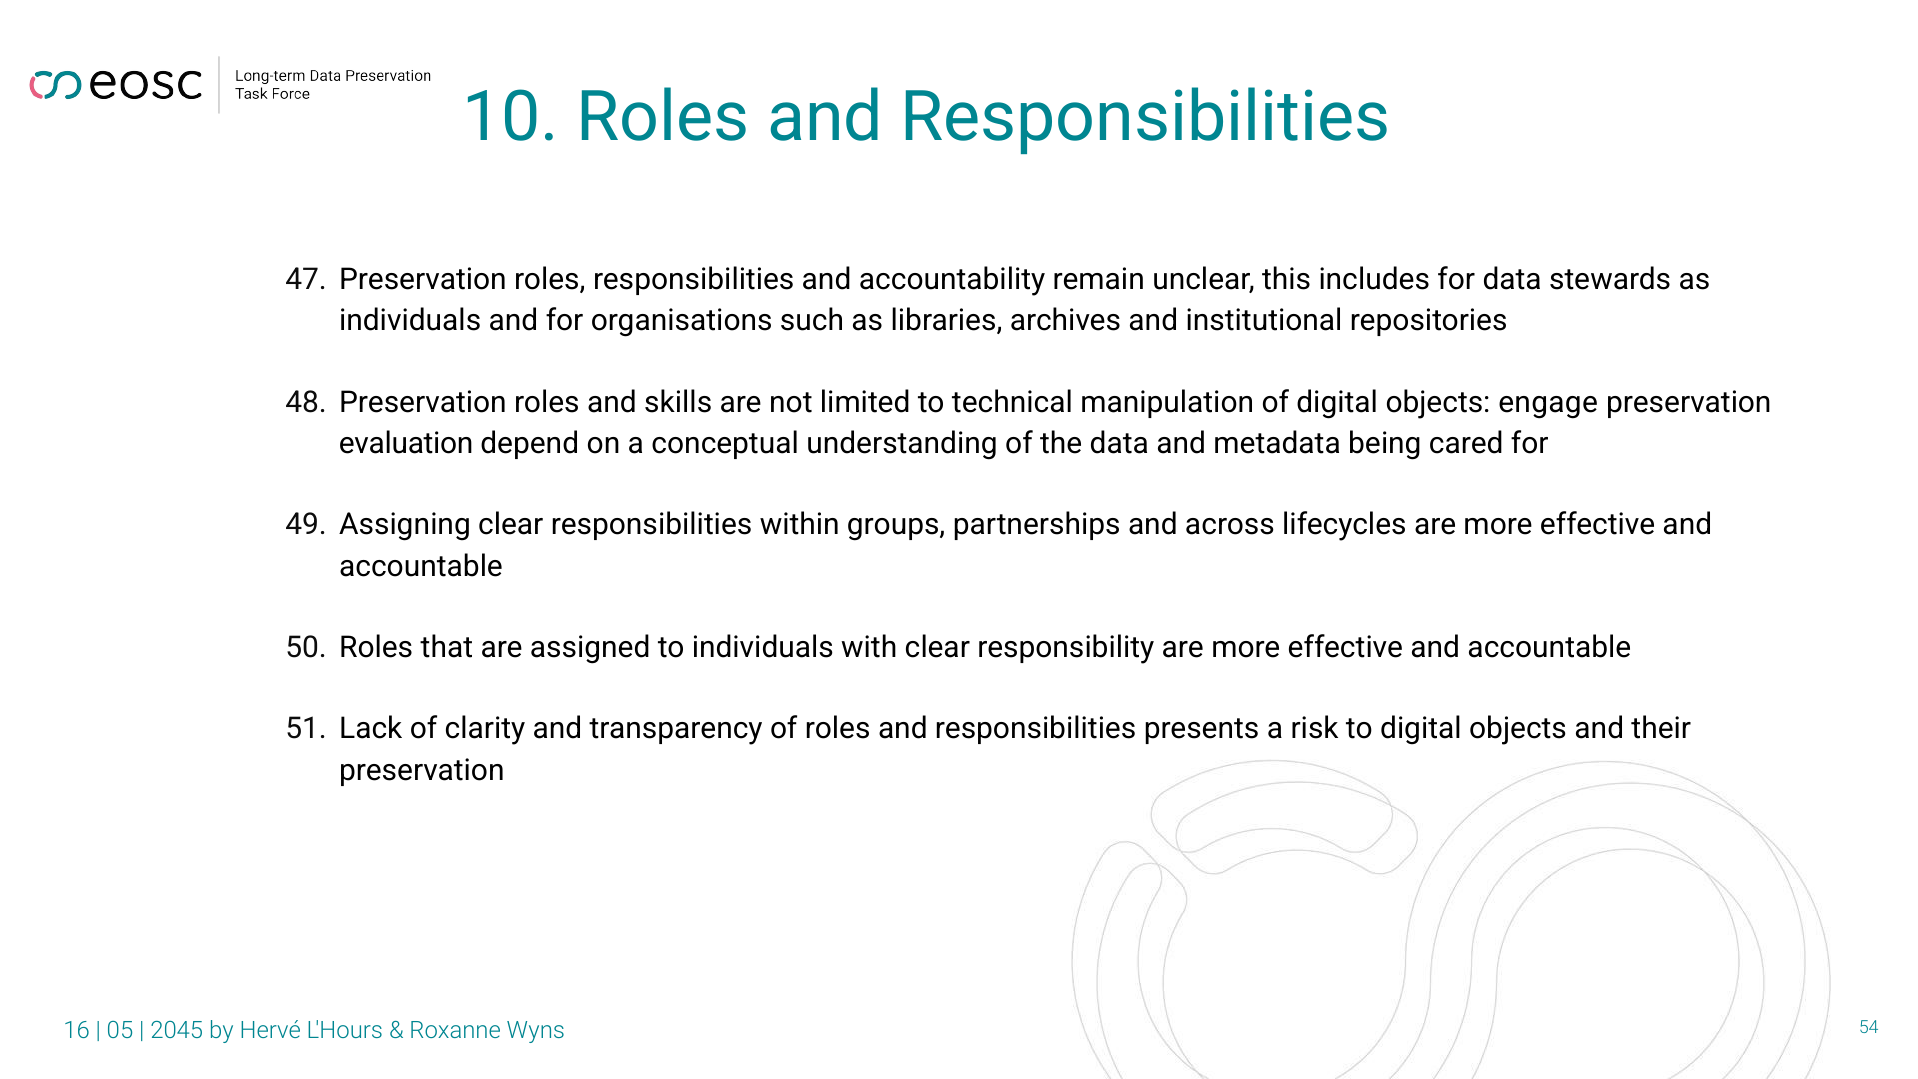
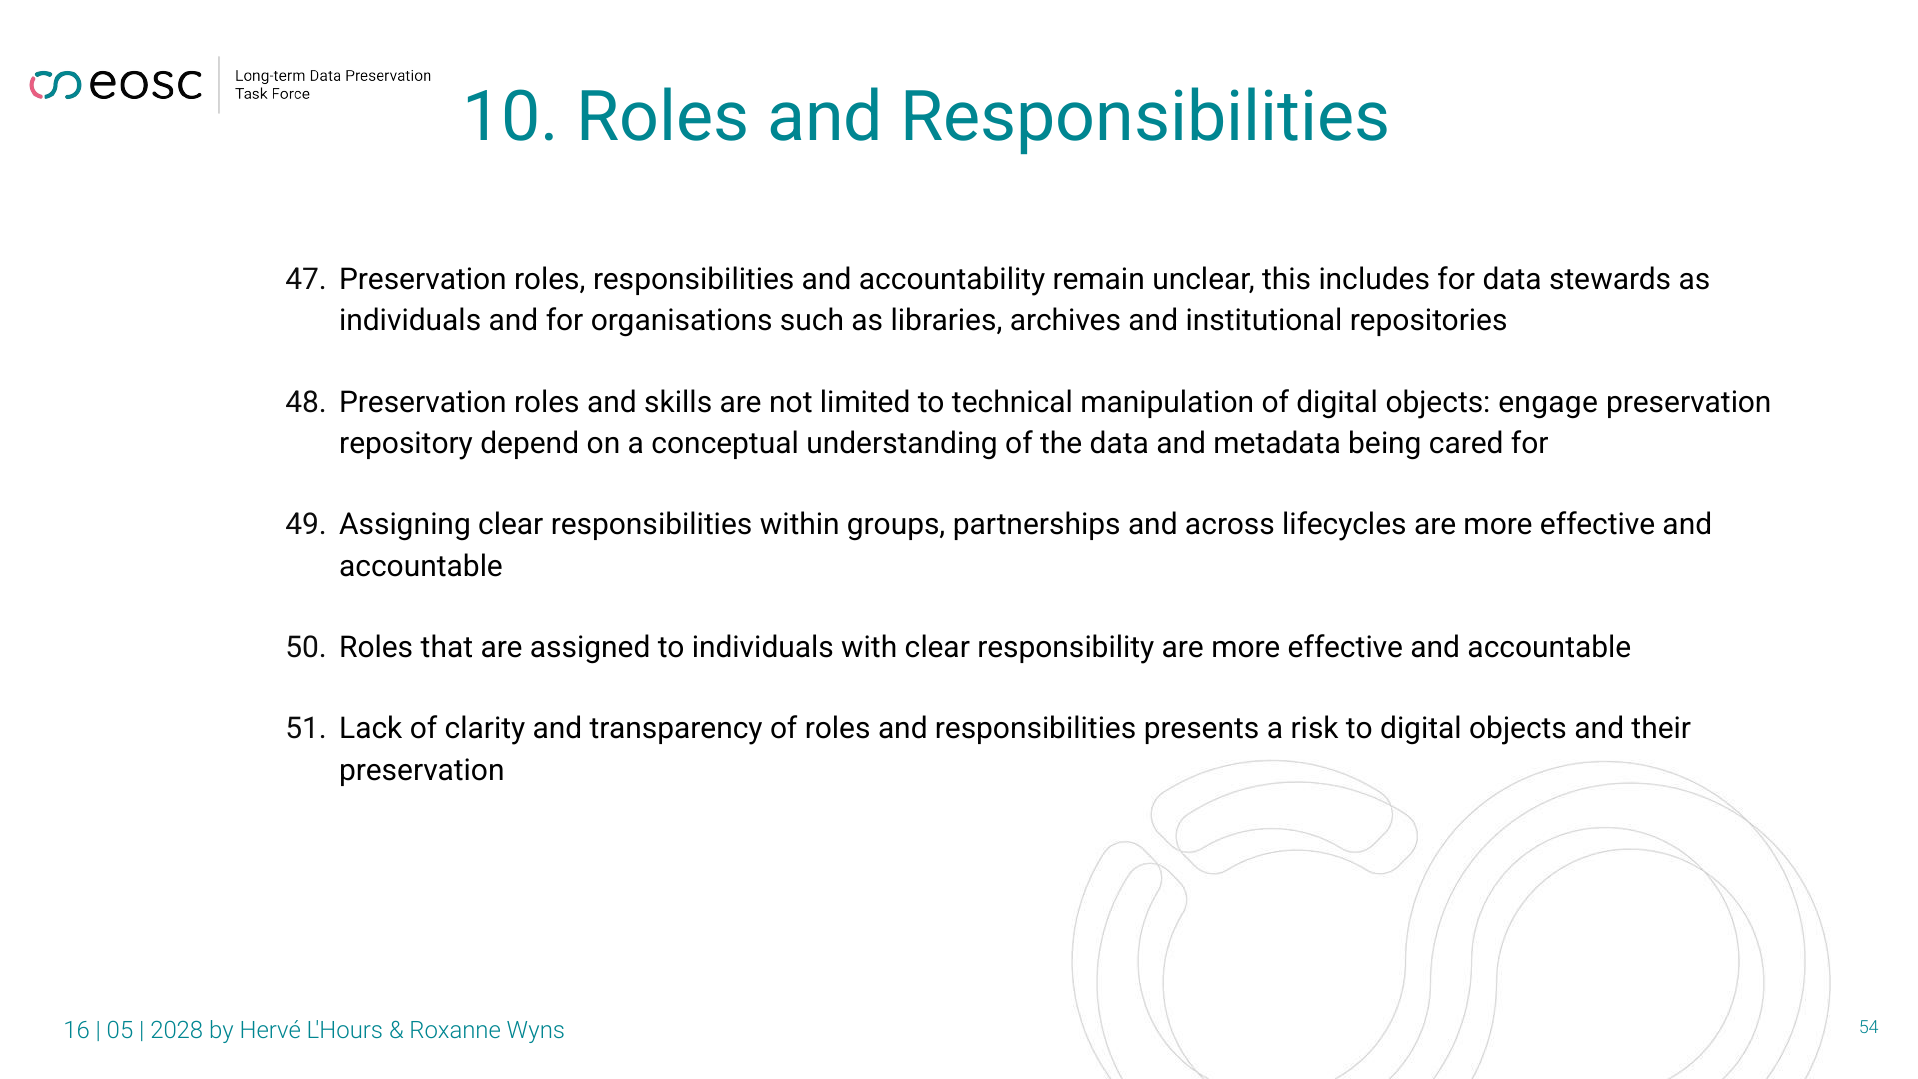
evaluation: evaluation -> repository
2045: 2045 -> 2028
